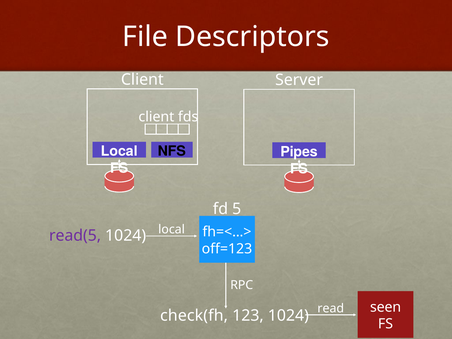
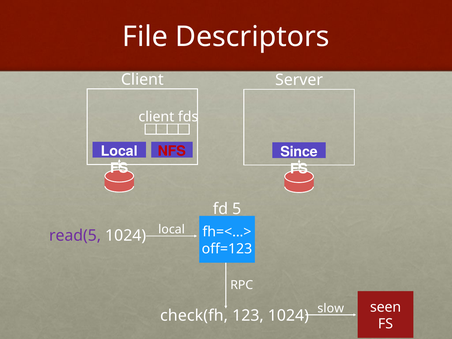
NFS colour: black -> red
Pipes: Pipes -> Since
read: read -> slow
